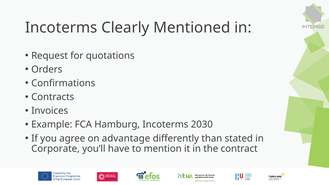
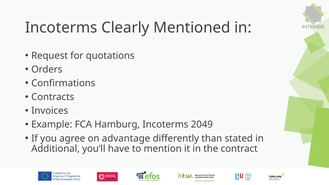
2030: 2030 -> 2049
Corporate: Corporate -> Additional
